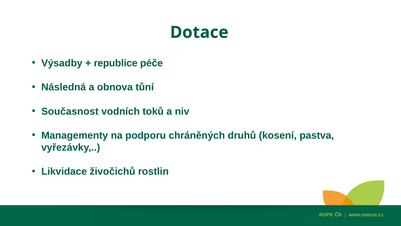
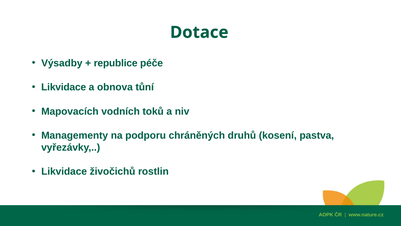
Následná at (64, 87): Následná -> Likvidace
Současnost: Současnost -> Mapovacích
